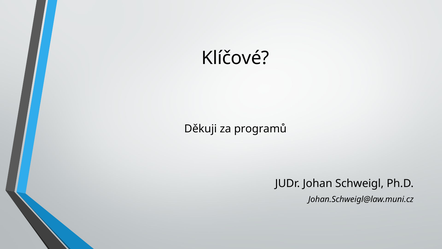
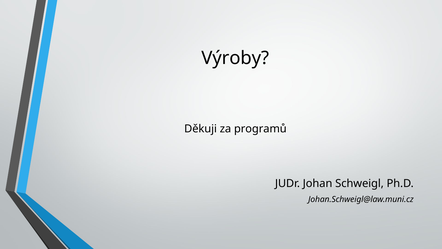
Klíčové: Klíčové -> Výroby
